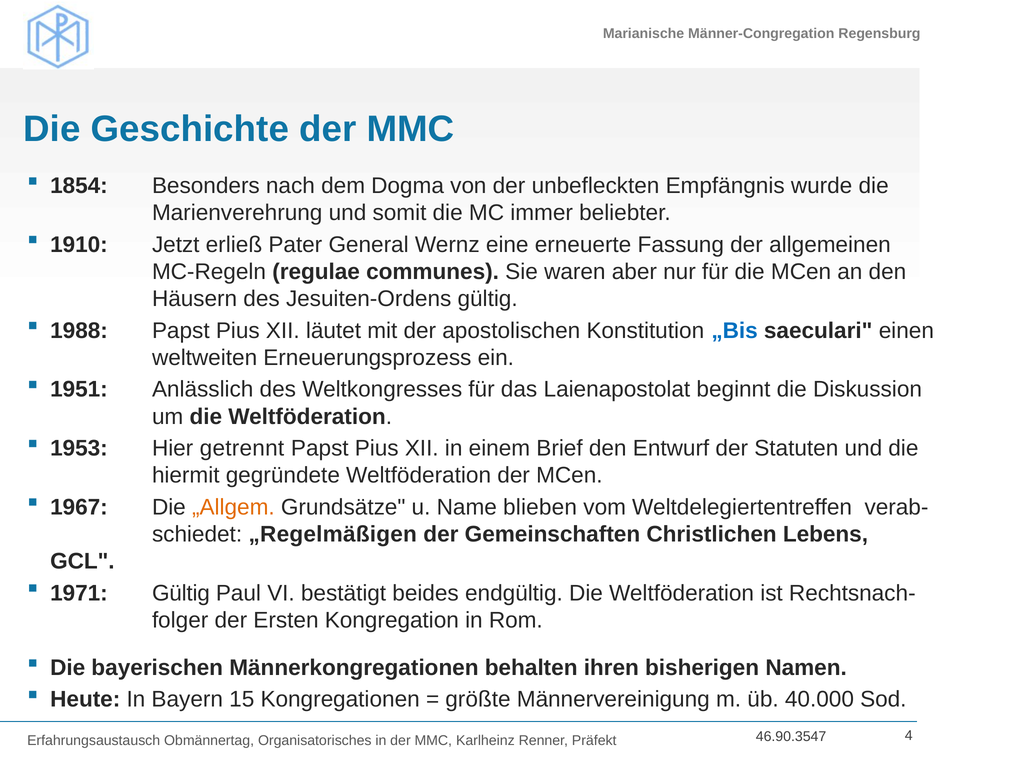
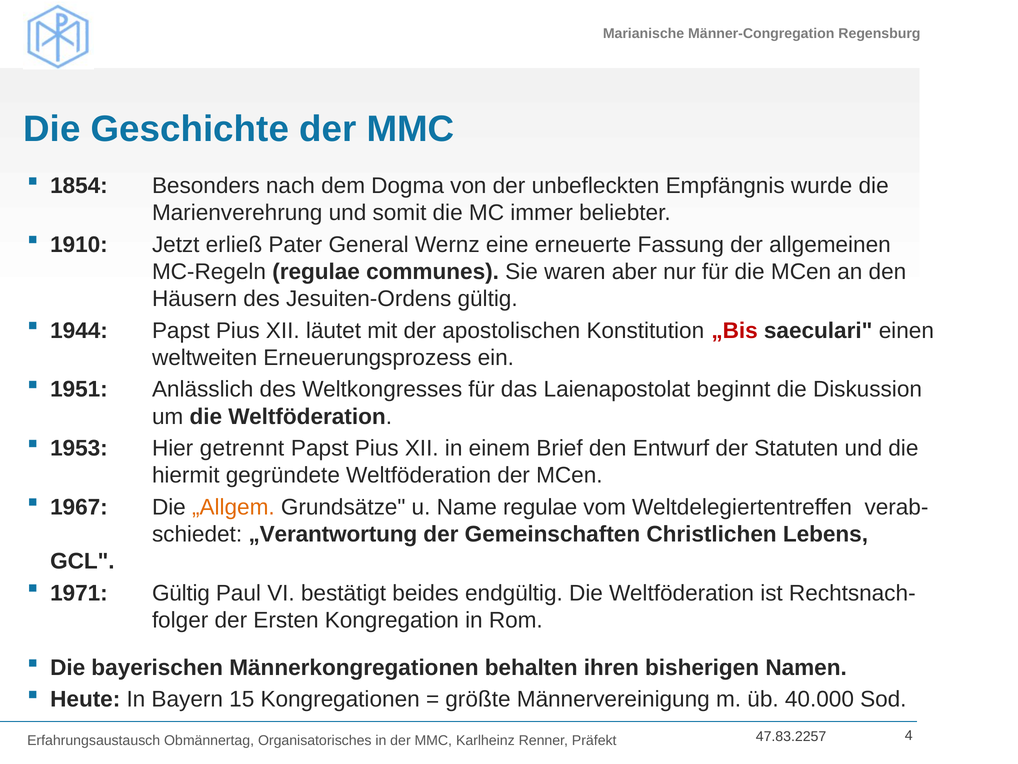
1988: 1988 -> 1944
„Bis colour: blue -> red
Name blieben: blieben -> regulae
„Regelmäßigen: „Regelmäßigen -> „Verantwortung
46.90.3547: 46.90.3547 -> 47.83.2257
